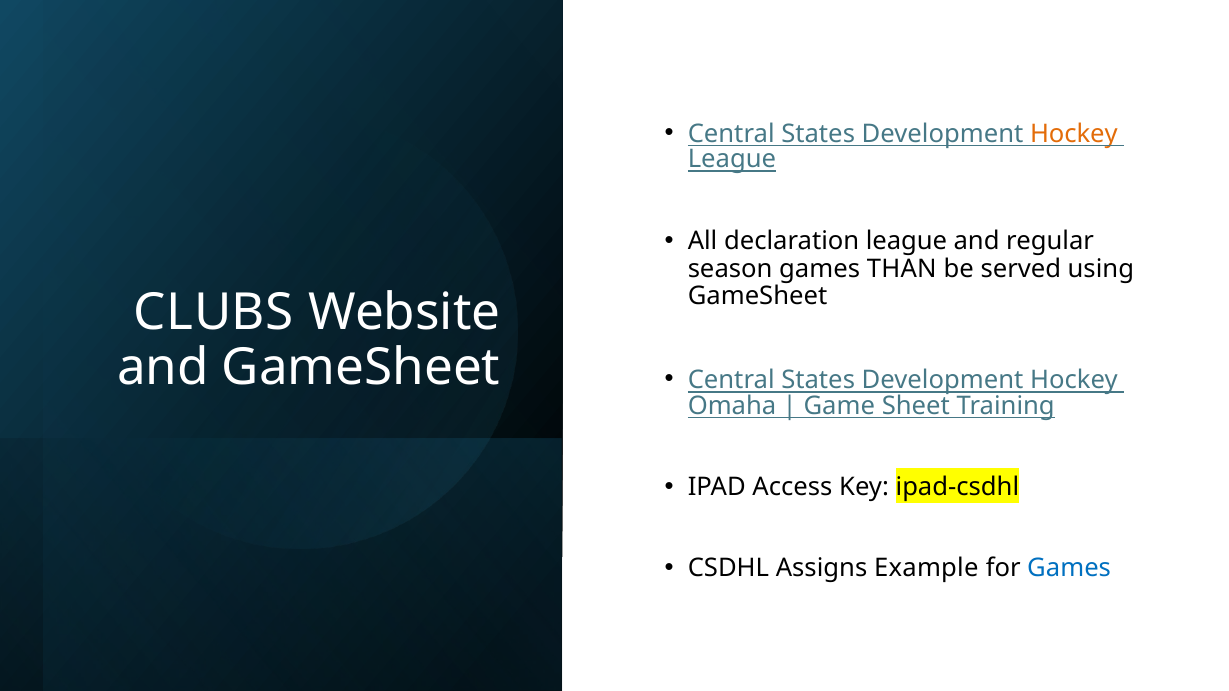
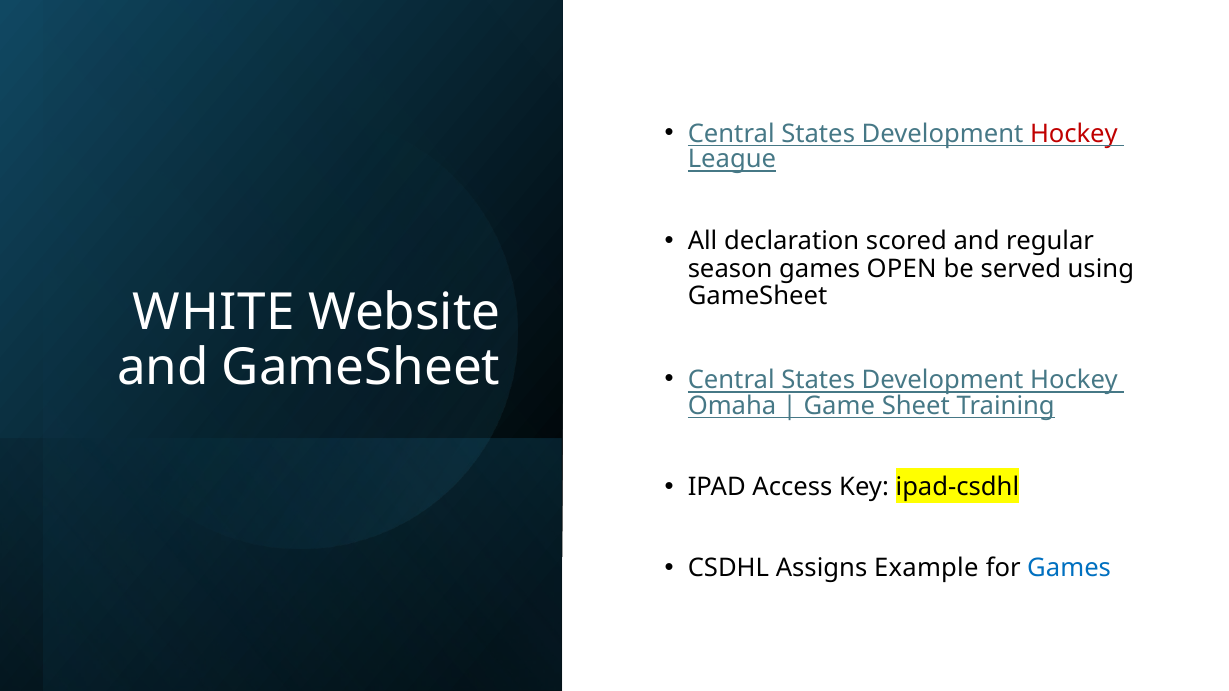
Hockey at (1074, 134) colour: orange -> red
declaration league: league -> scored
THAN: THAN -> OPEN
CLUBS: CLUBS -> WHITE
